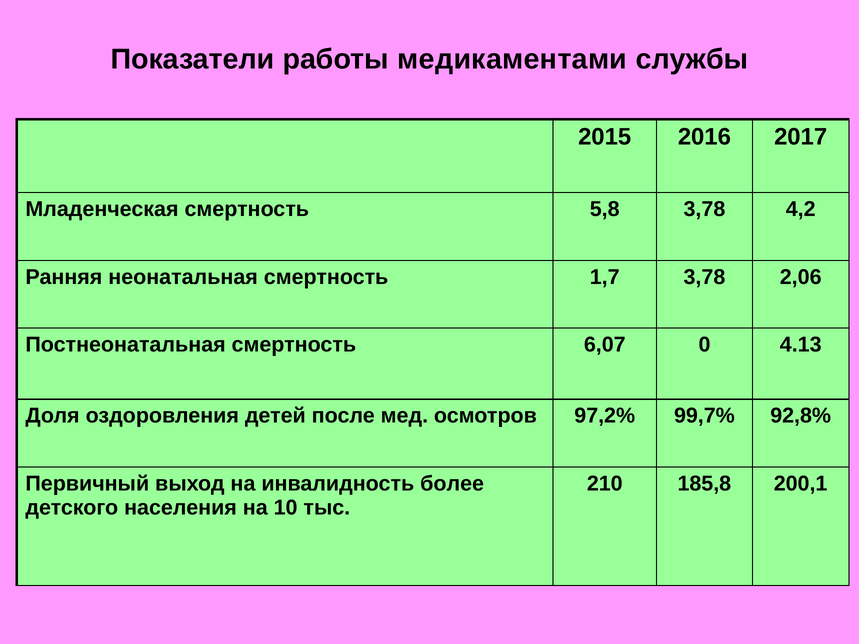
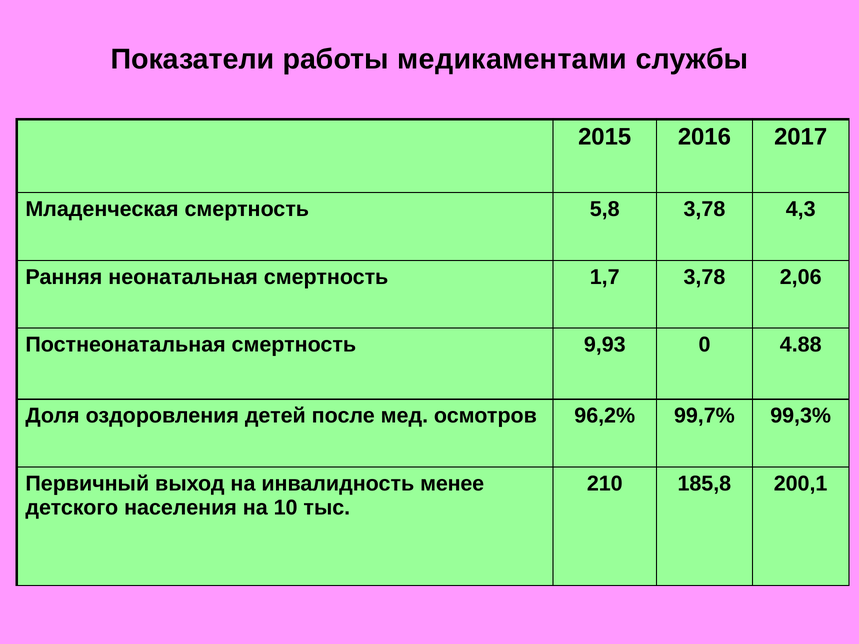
4,2: 4,2 -> 4,3
6,07: 6,07 -> 9,93
4.13: 4.13 -> 4.88
97,2%: 97,2% -> 96,2%
92,8%: 92,8% -> 99,3%
более: более -> менее
